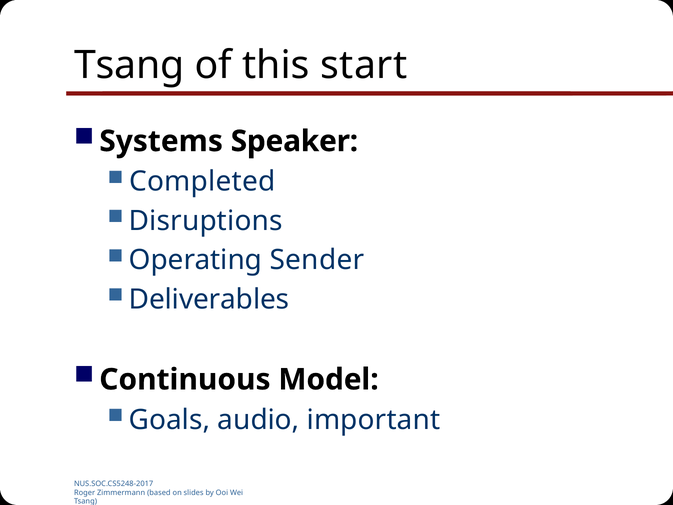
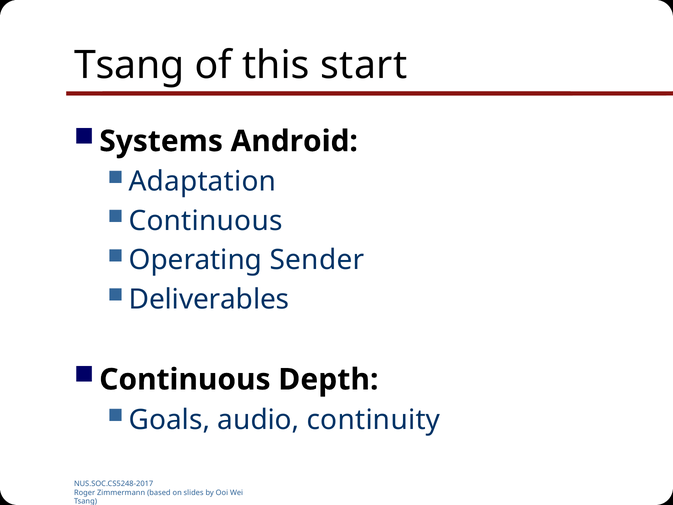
Speaker: Speaker -> Android
Completed: Completed -> Adaptation
Disruptions at (206, 221): Disruptions -> Continuous
Model: Model -> Depth
important: important -> continuity
